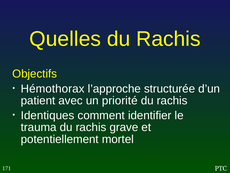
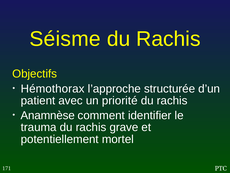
Quelles: Quelles -> Séisme
Identiques: Identiques -> Anamnèse
